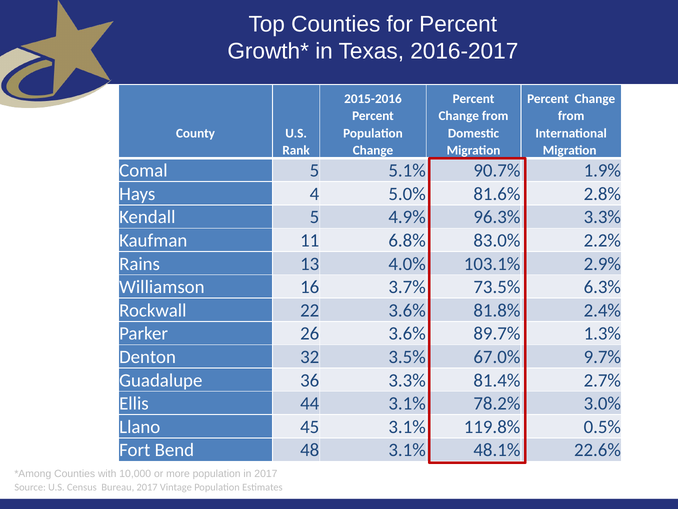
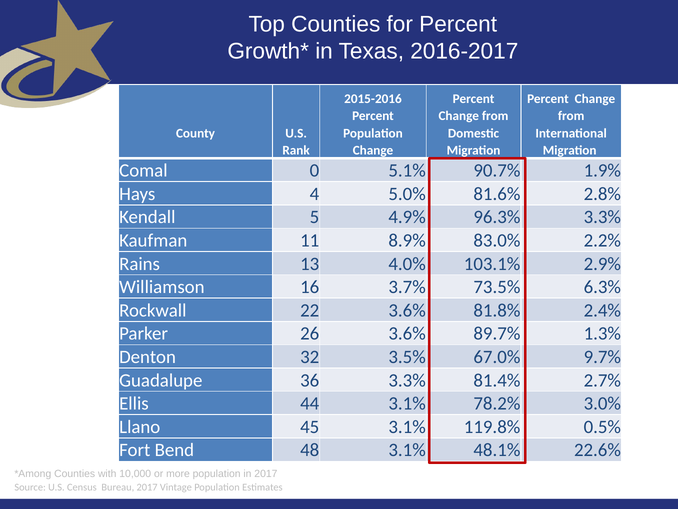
Comal 5: 5 -> 0
6.8%: 6.8% -> 8.9%
